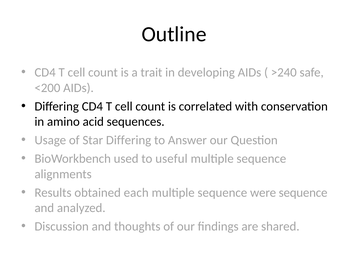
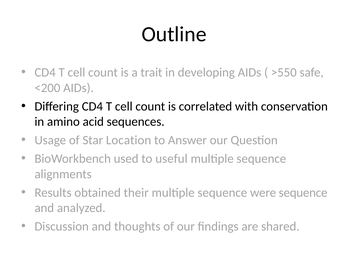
>240: >240 -> >550
Star Differing: Differing -> Location
each: each -> their
